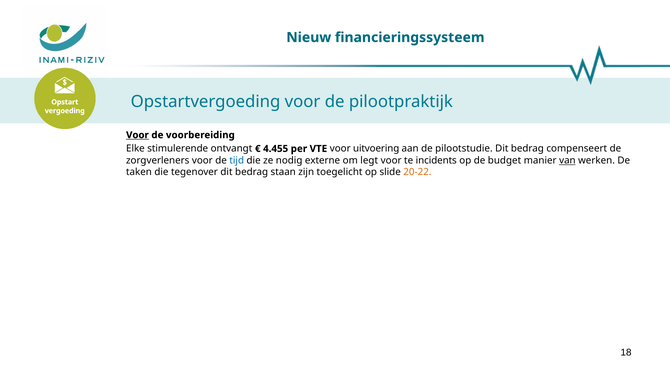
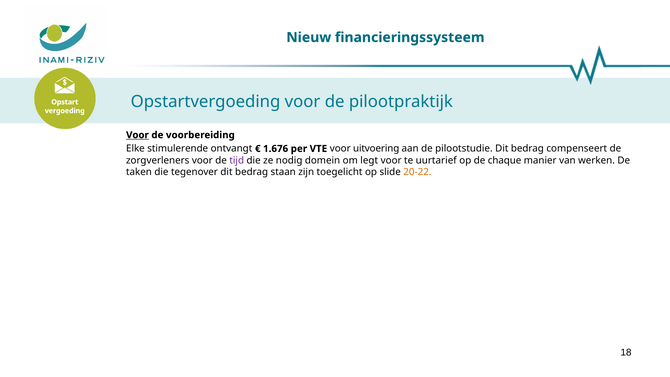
4.455: 4.455 -> 1.676
tijd colour: blue -> purple
externe: externe -> domein
incidents: incidents -> uurtarief
budget: budget -> chaque
van underline: present -> none
